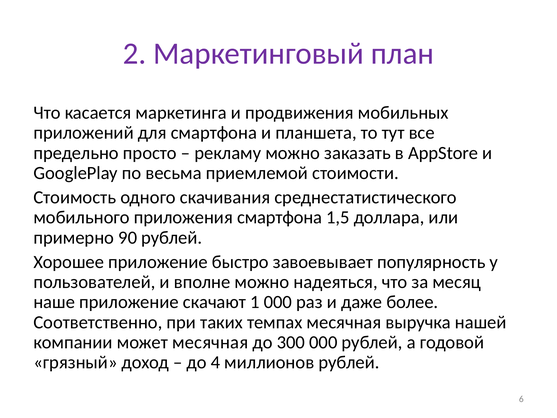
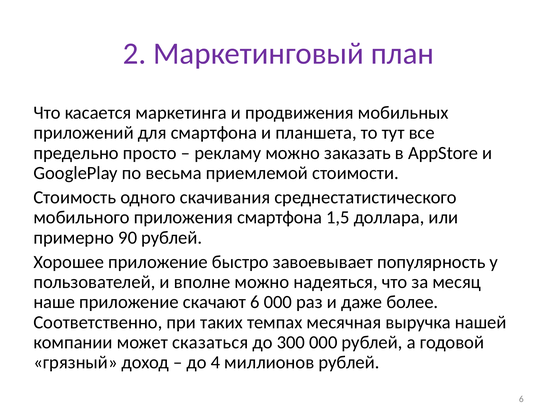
скачают 1: 1 -> 6
может месячная: месячная -> сказаться
